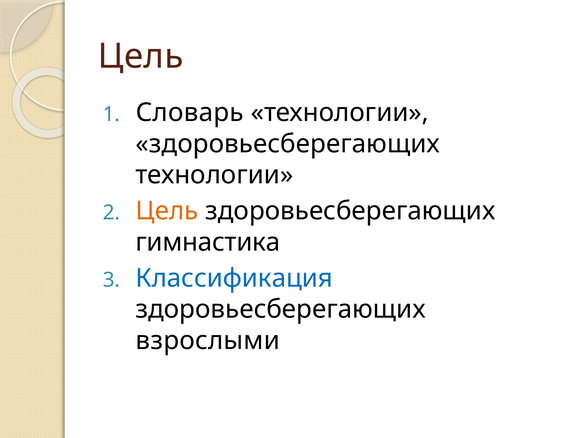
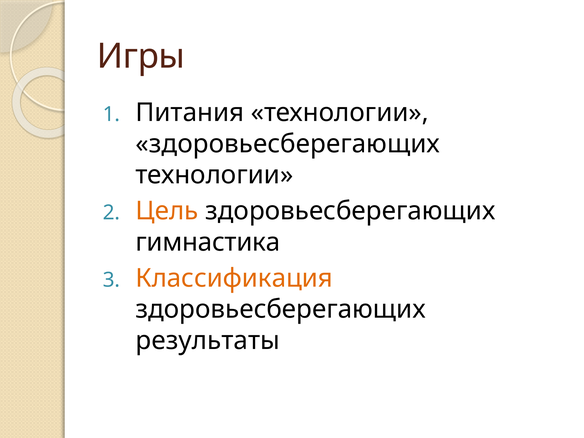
Цель at (141, 56): Цель -> Игры
Словарь: Словарь -> Питания
Классификация colour: blue -> orange
взрослыми: взрослыми -> результаты
